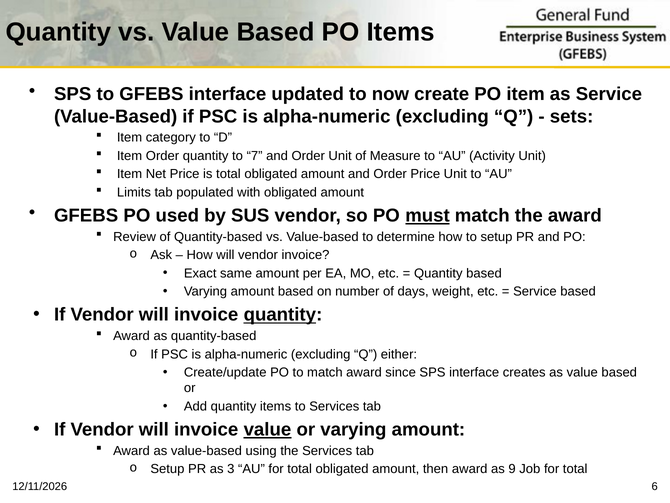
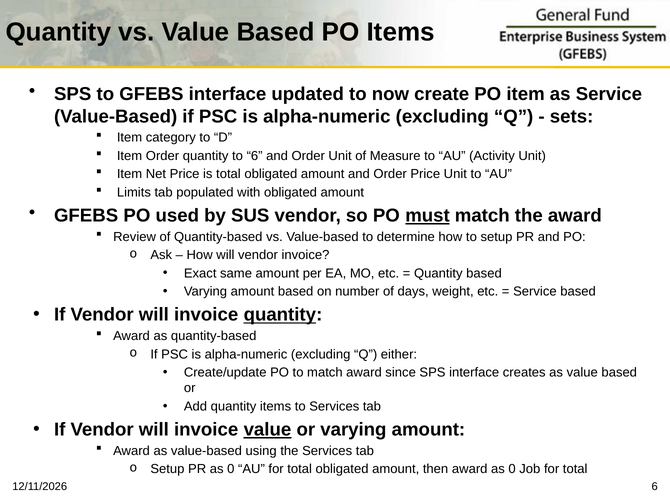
to 7: 7 -> 6
PR as 3: 3 -> 0
award as 9: 9 -> 0
